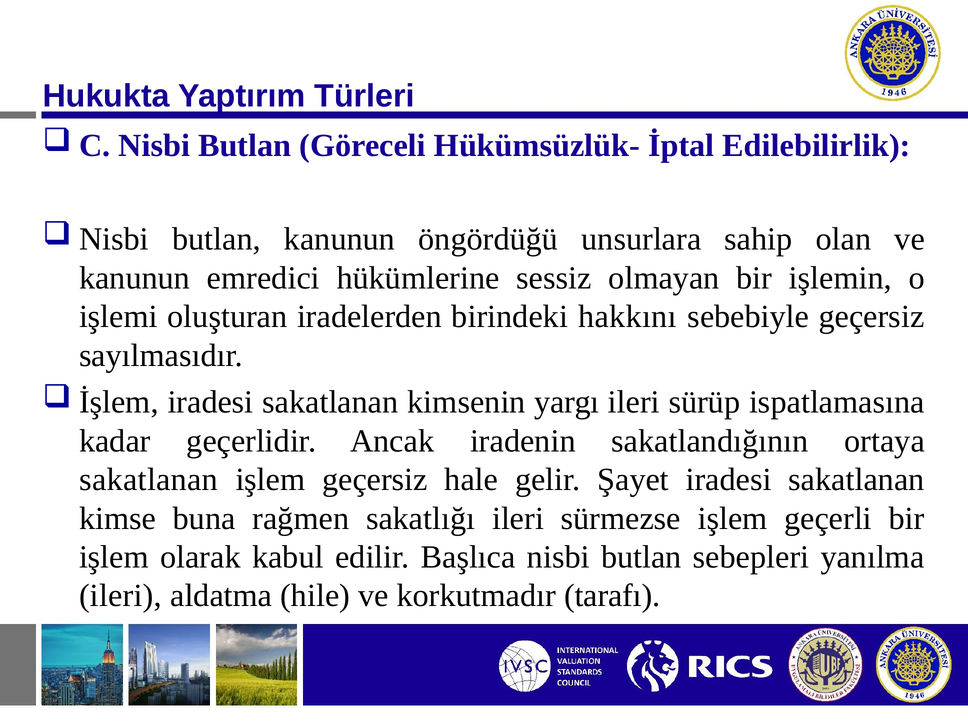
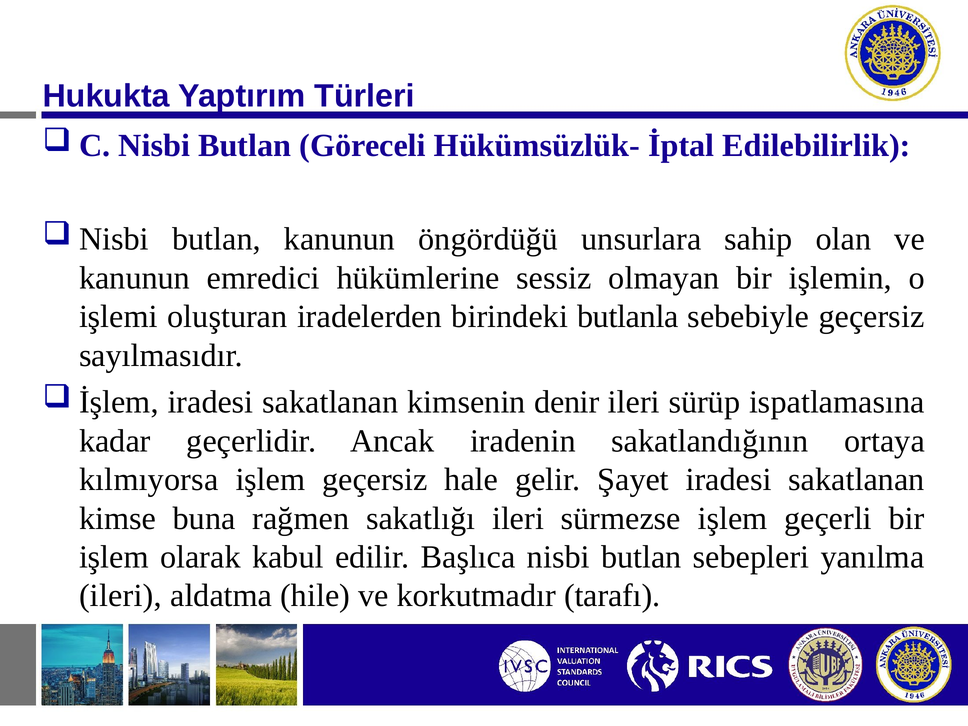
hakkını: hakkını -> butlanla
yargı: yargı -> denir
sakatlanan at (149, 480): sakatlanan -> kılmıyorsa
